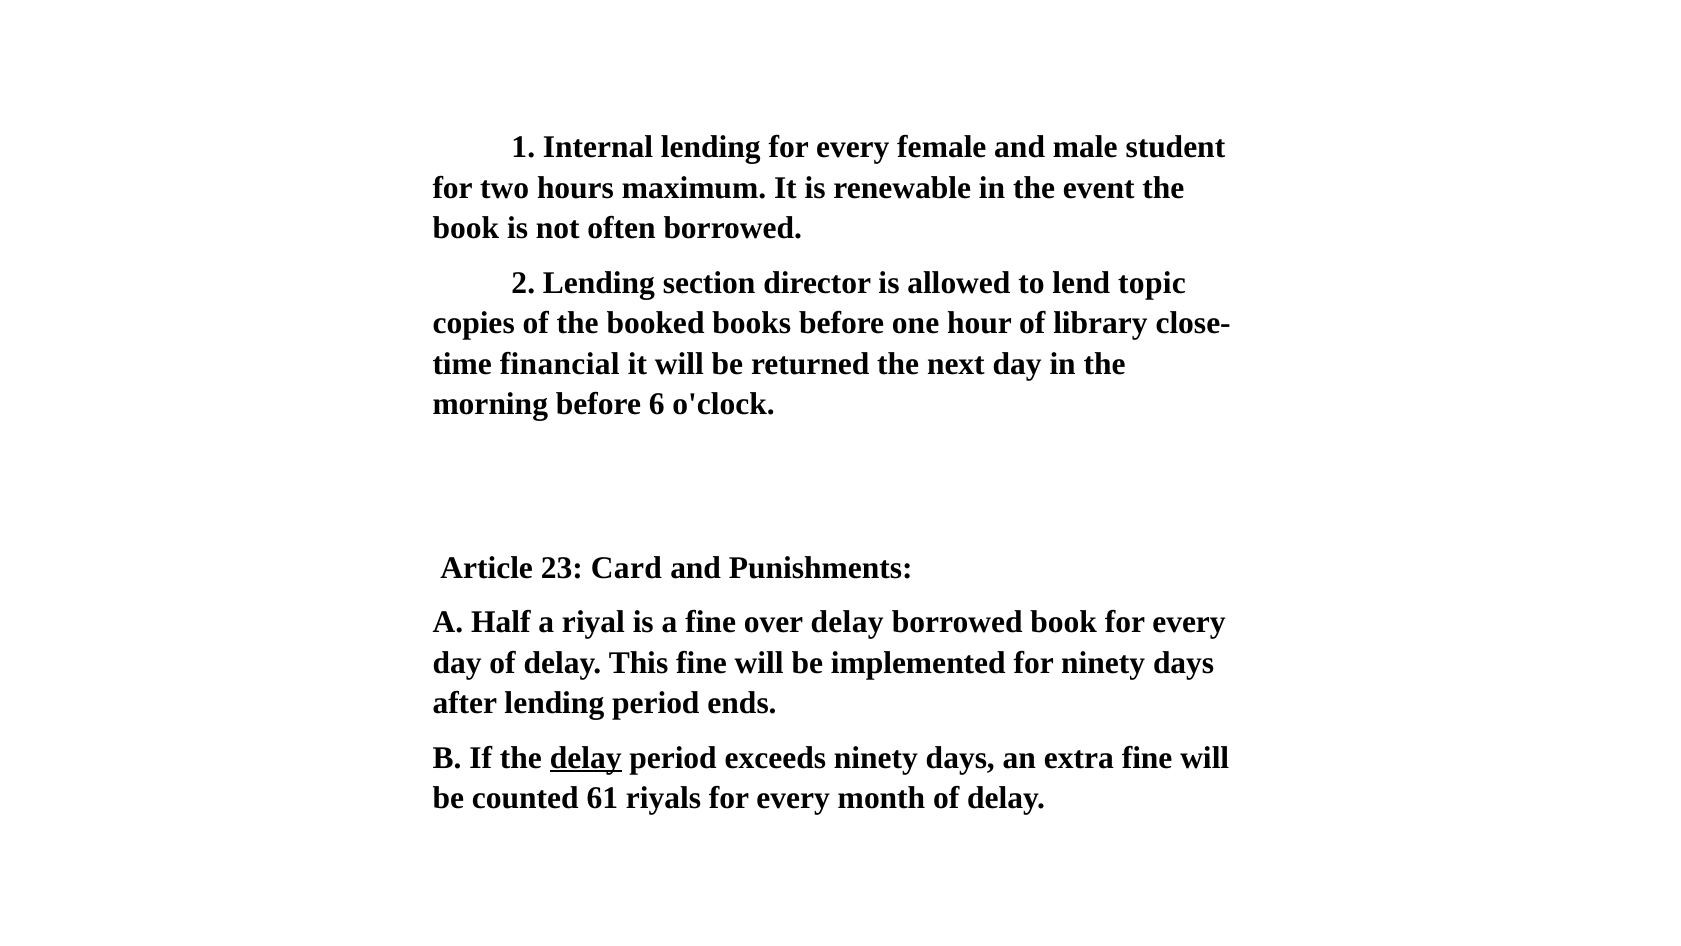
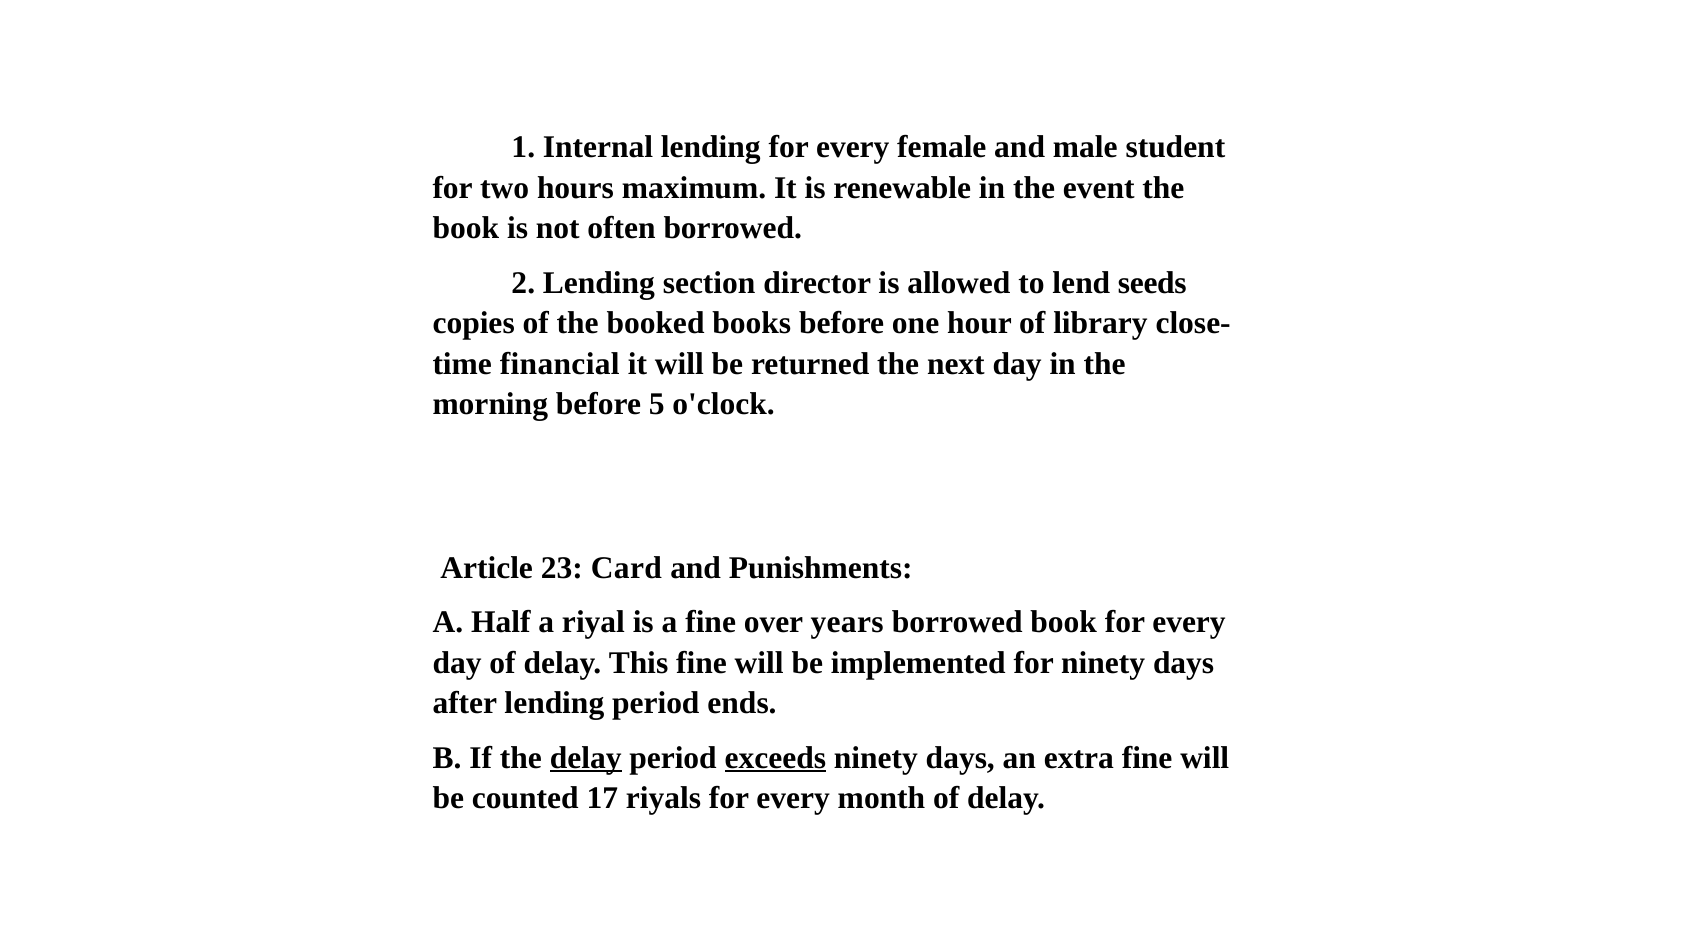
topic: topic -> seeds
6: 6 -> 5
over delay: delay -> years
exceeds underline: none -> present
61: 61 -> 17
